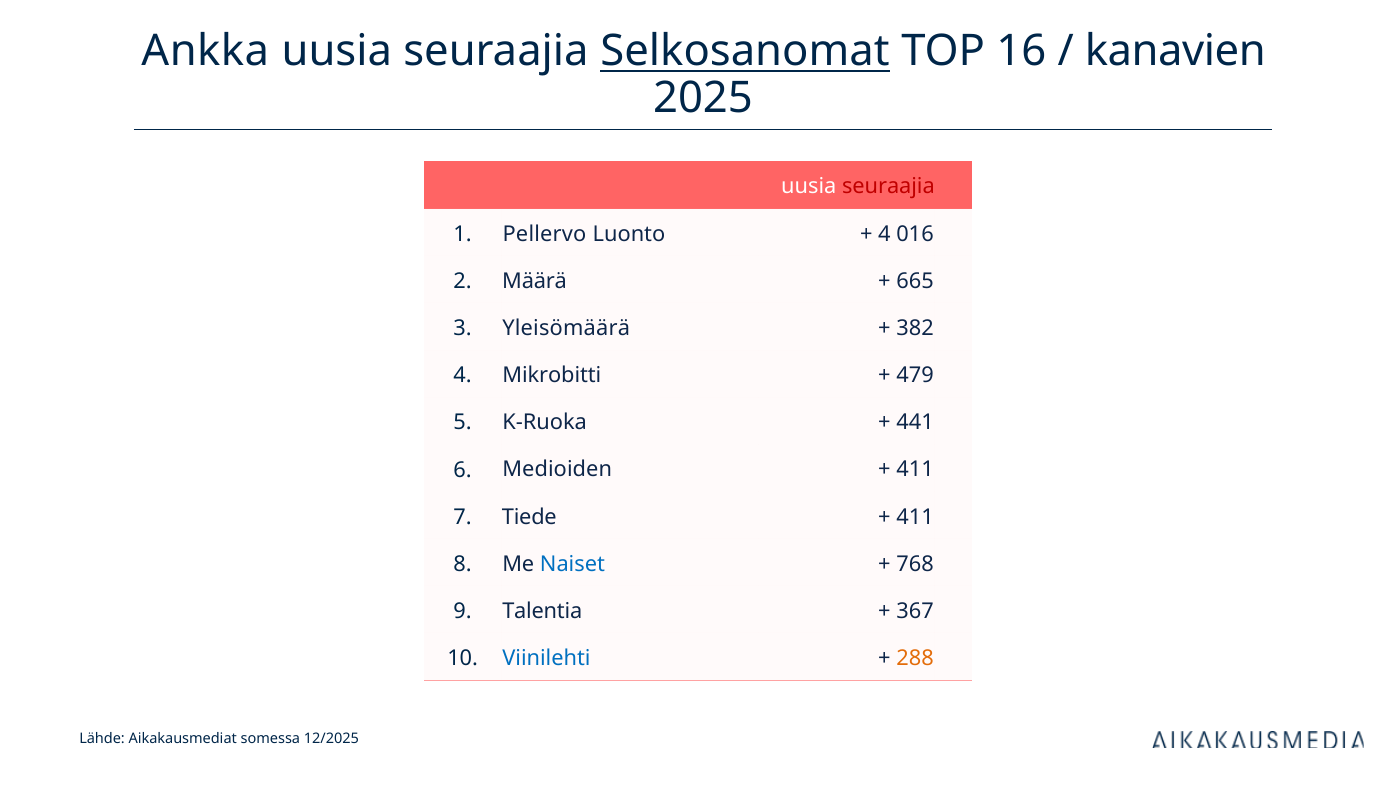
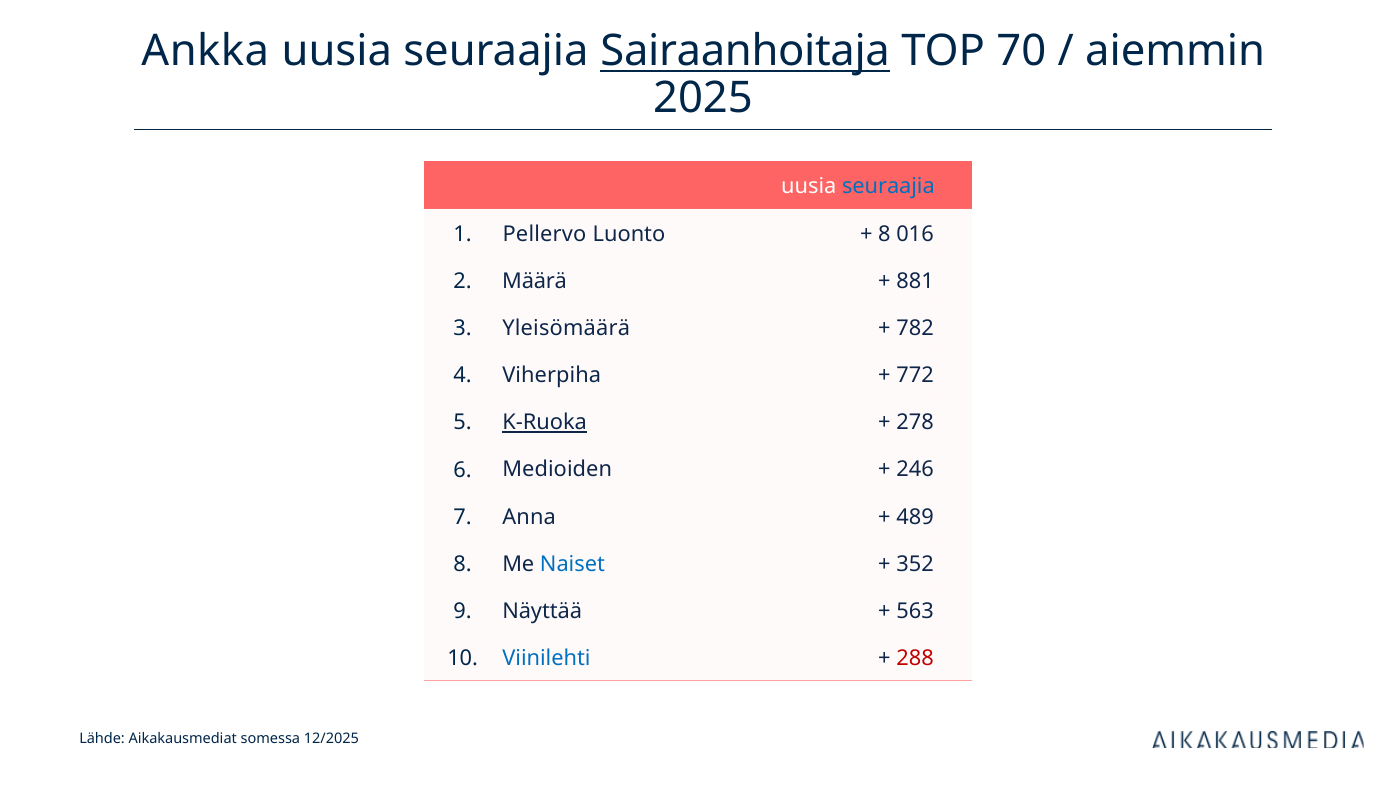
Selkosanomat: Selkosanomat -> Sairaanhoitaja
16: 16 -> 70
kanavien: kanavien -> aiemmin
seuraajia at (888, 186) colour: red -> blue
4 at (884, 234): 4 -> 8
665: 665 -> 881
382: 382 -> 782
Mikrobitti: Mikrobitti -> Viherpiha
479: 479 -> 772
K-Ruoka underline: none -> present
441: 441 -> 278
411 at (915, 470): 411 -> 246
Tiede: Tiede -> Anna
411 at (915, 517): 411 -> 489
768: 768 -> 352
Talentia: Talentia -> Näyttää
367: 367 -> 563
288 colour: orange -> red
